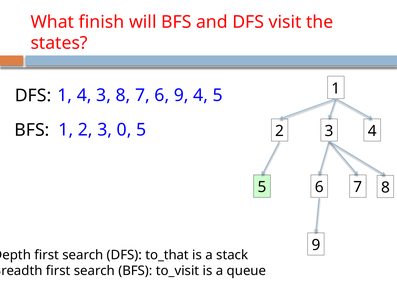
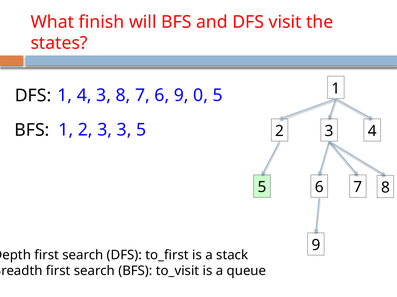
9 4: 4 -> 0
3 0: 0 -> 3
to_that: to_that -> to_first
